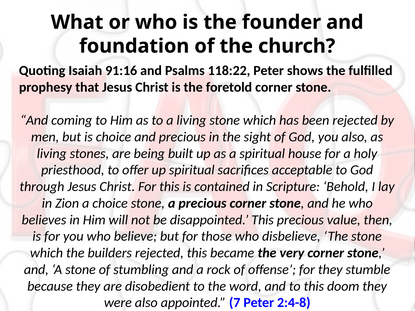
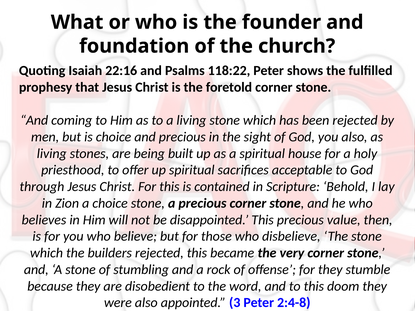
91:16: 91:16 -> 22:16
7: 7 -> 3
